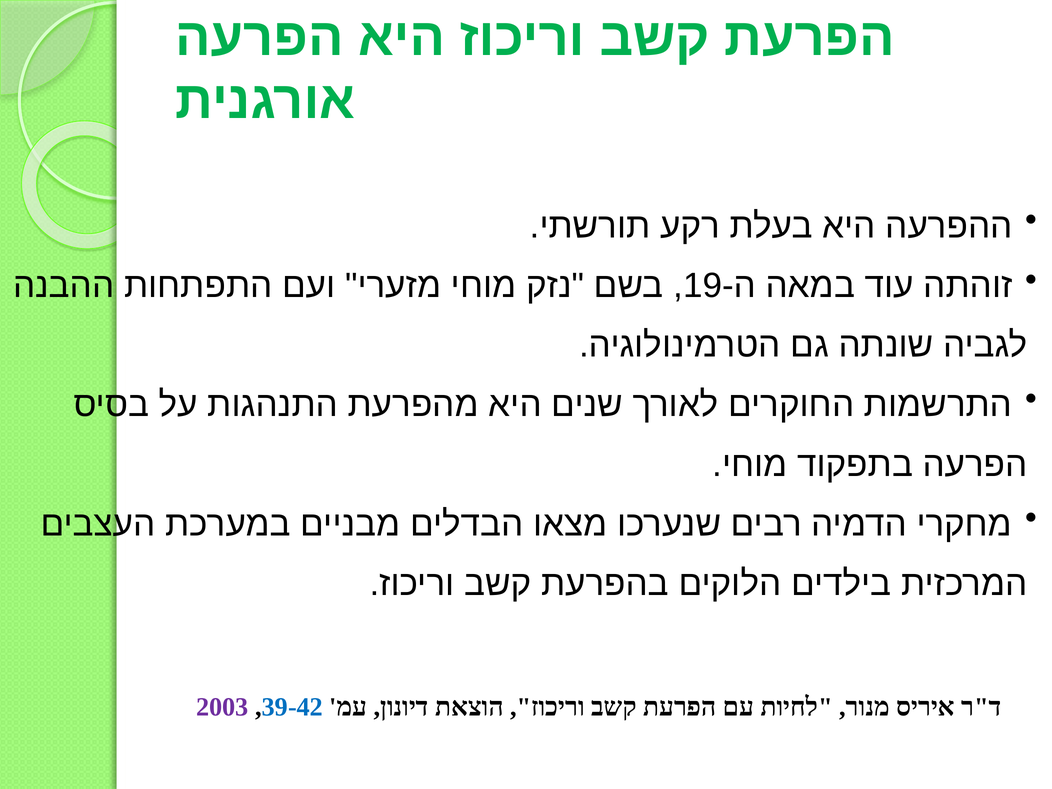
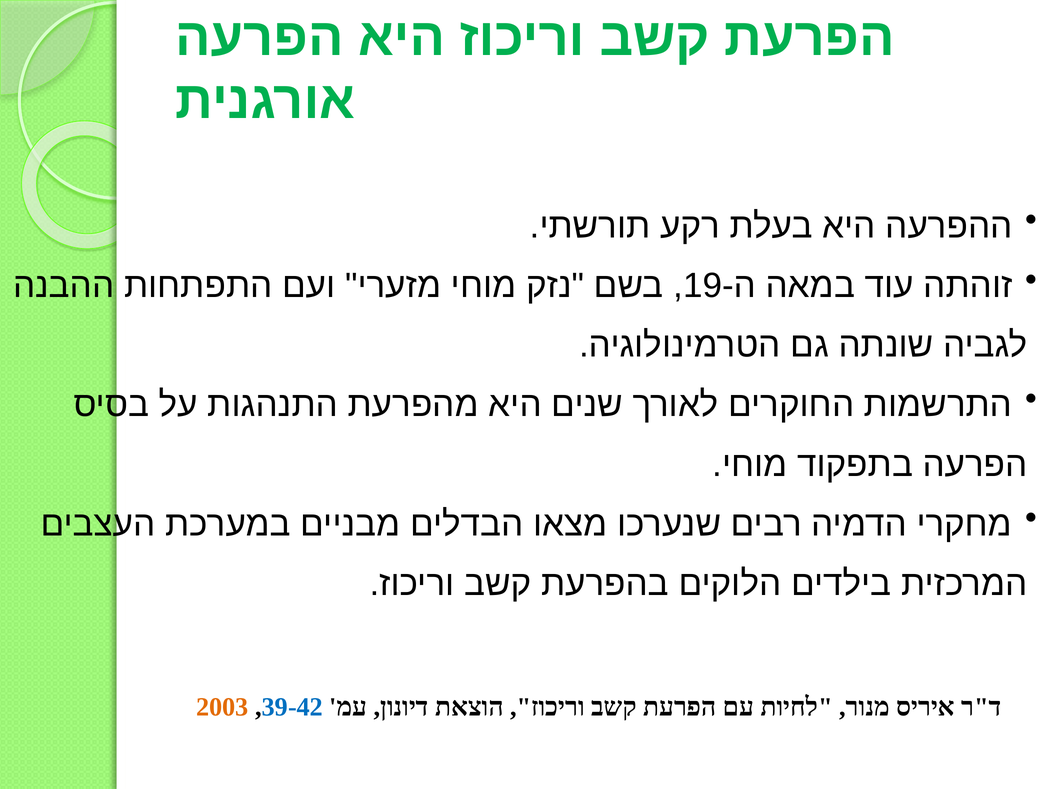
2003 colour: purple -> orange
